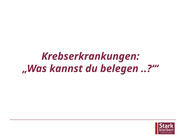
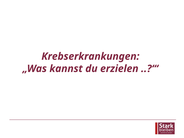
belegen: belegen -> erzielen
